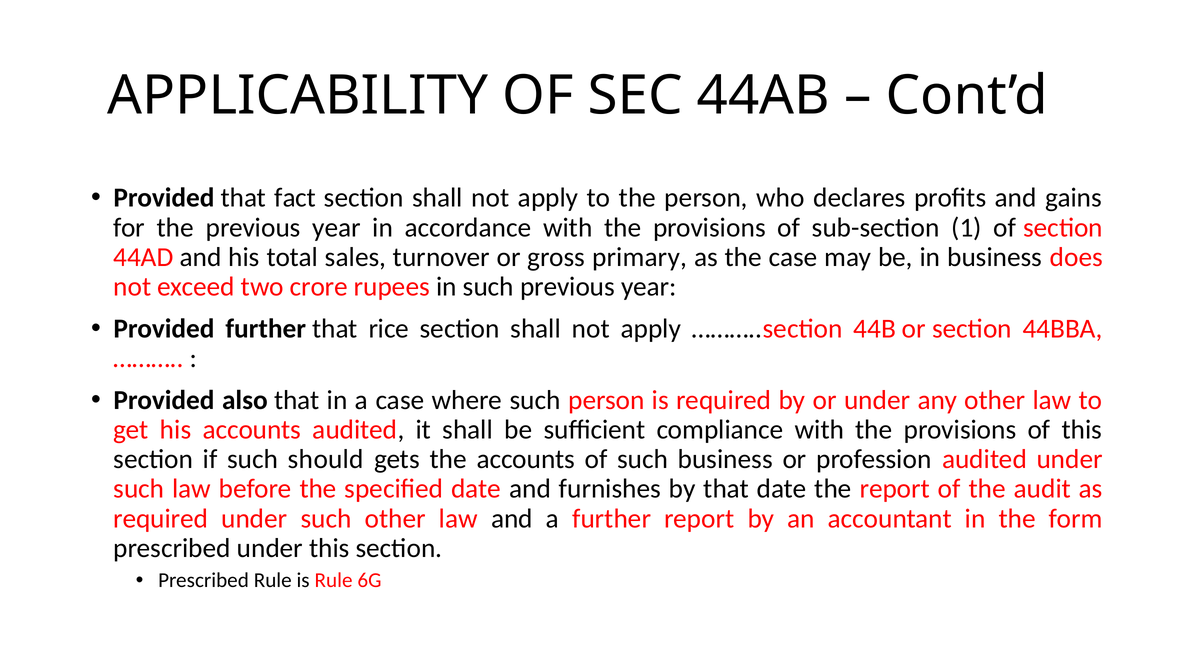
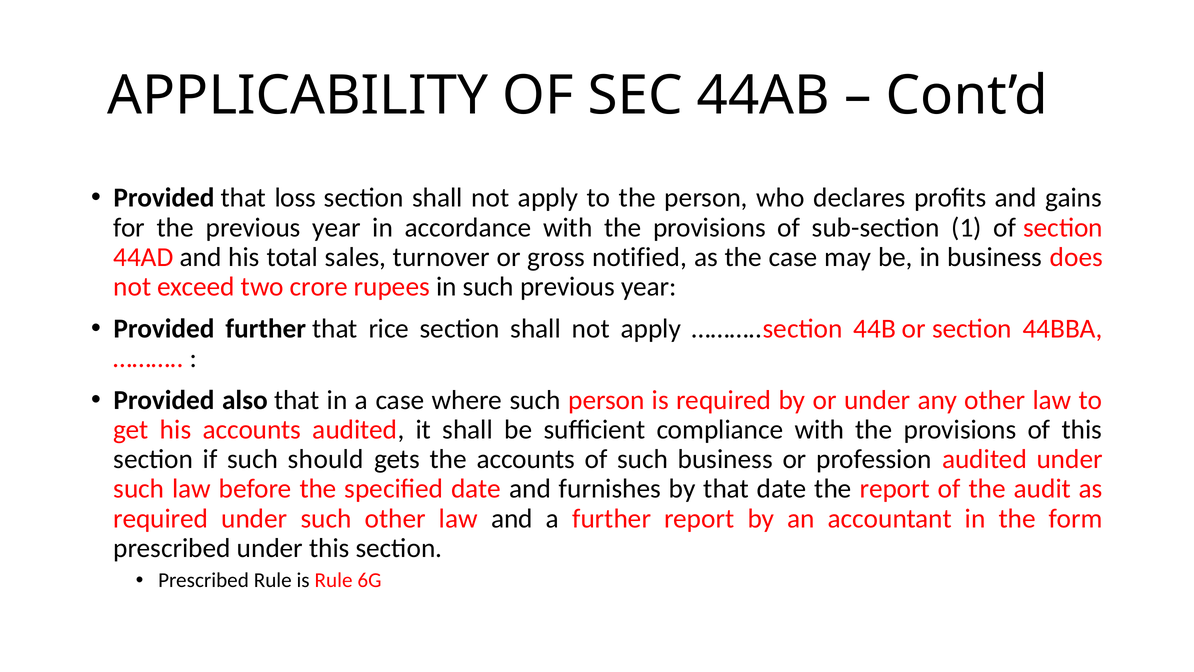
fact: fact -> loss
primary: primary -> notified
